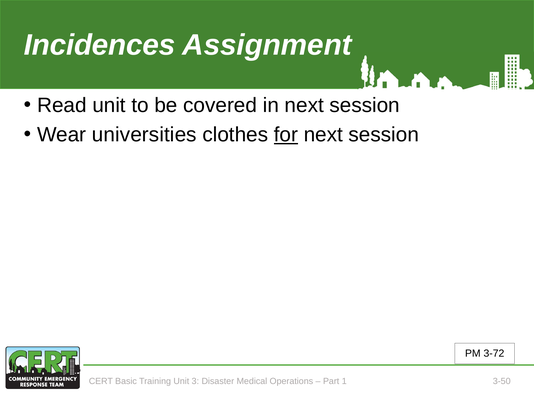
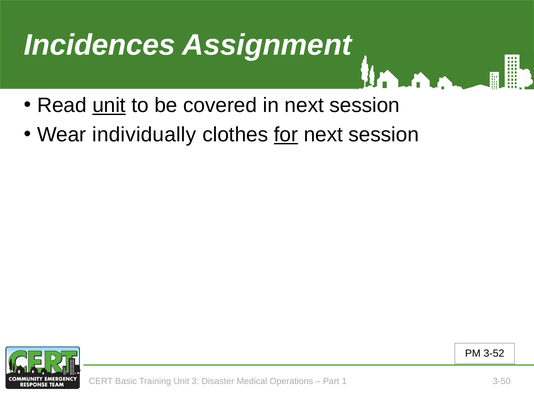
unit at (109, 105) underline: none -> present
universities: universities -> individually
3-72: 3-72 -> 3-52
